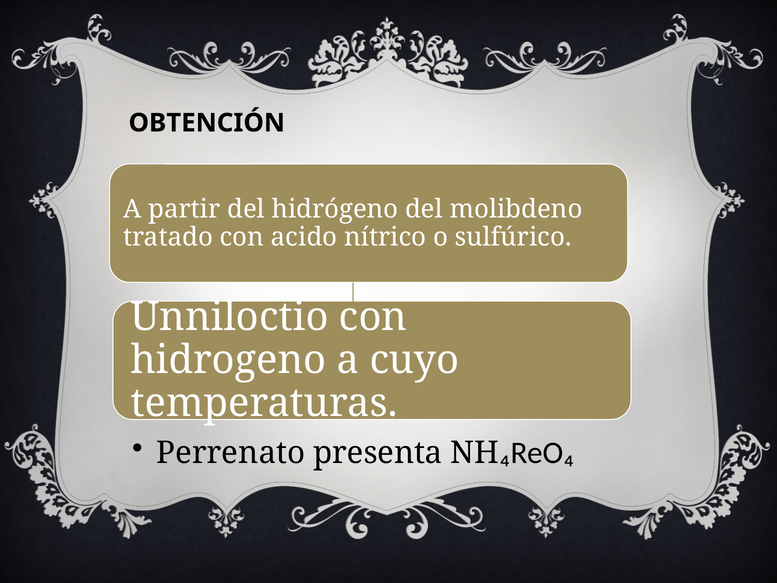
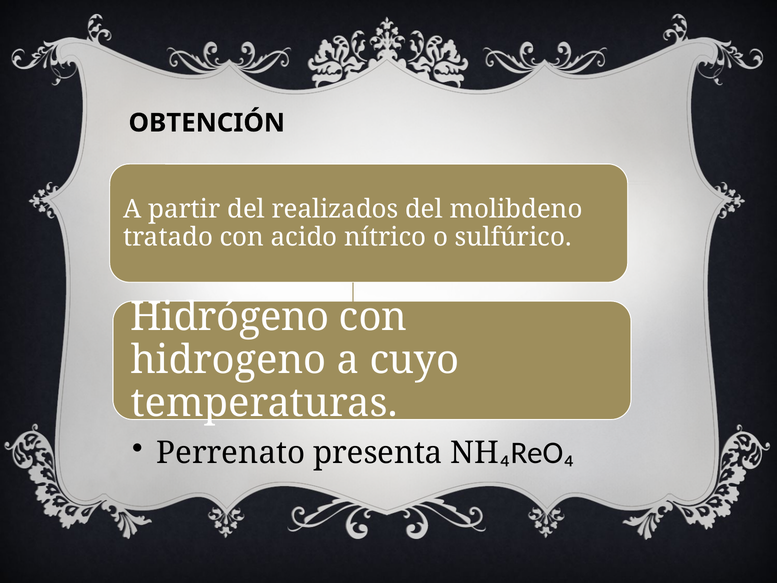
hidrógeno: hidrógeno -> realizados
Unniloctio: Unniloctio -> Hidrógeno
